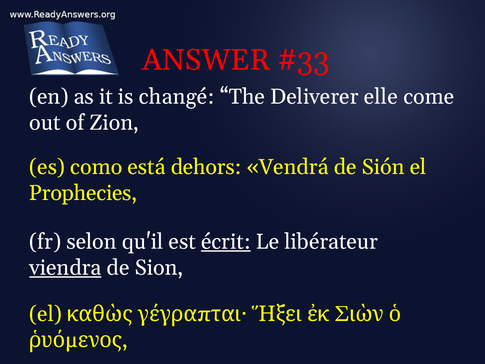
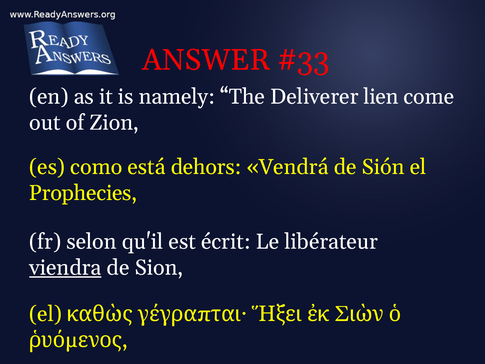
changé: changé -> namely
elle: elle -> lien
écrit underline: present -> none
